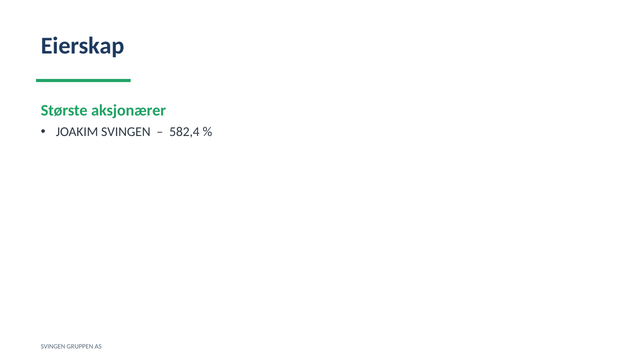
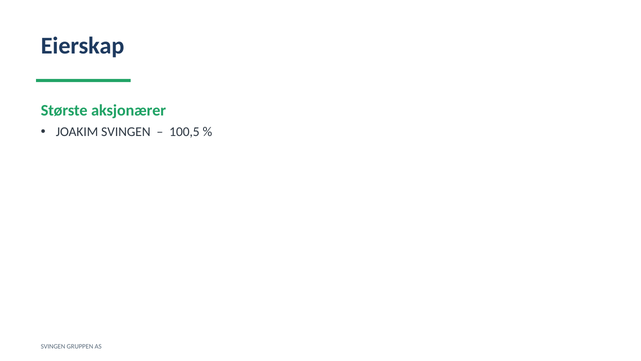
582,4: 582,4 -> 100,5
